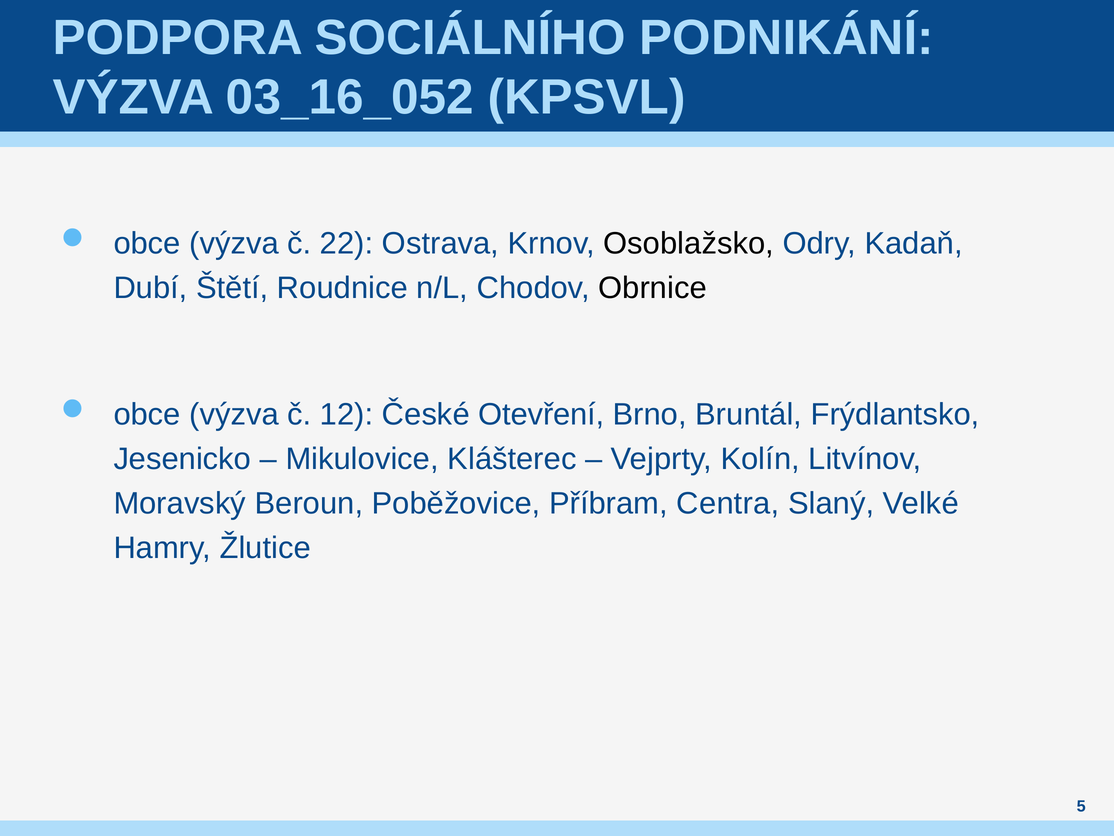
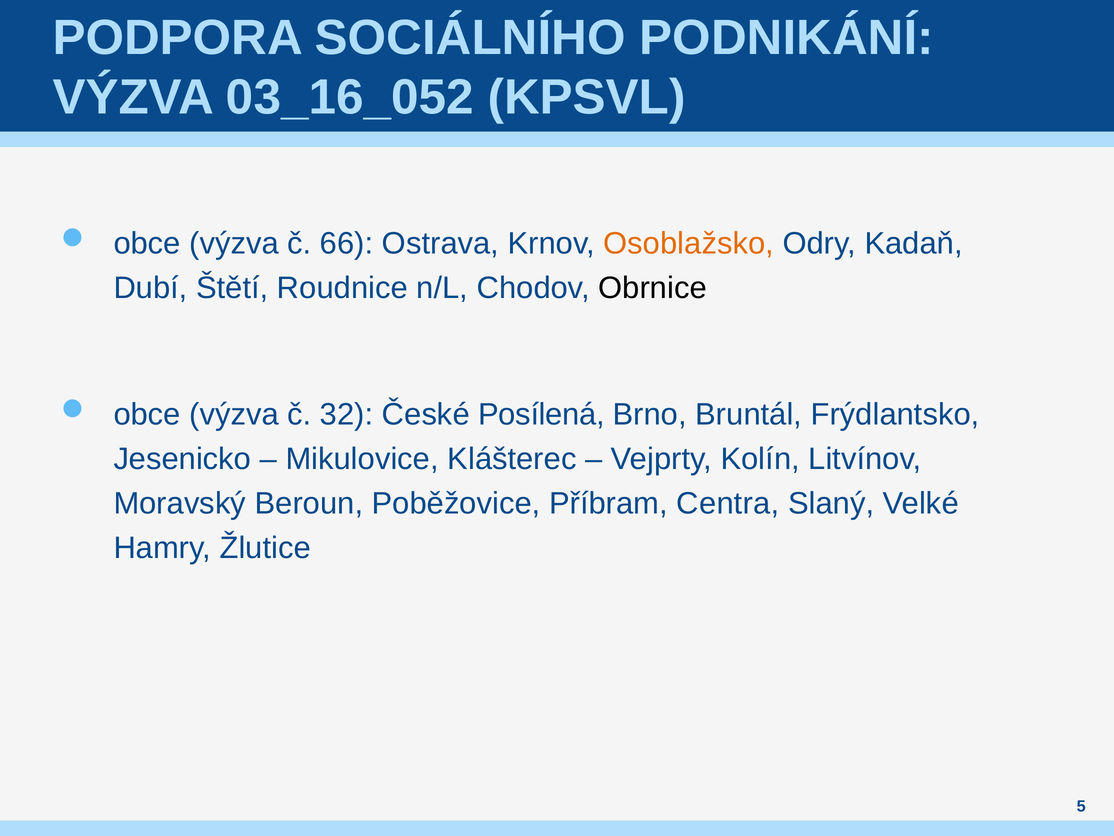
22: 22 -> 66
Osoblažsko colour: black -> orange
12: 12 -> 32
Otevření: Otevření -> Posílená
